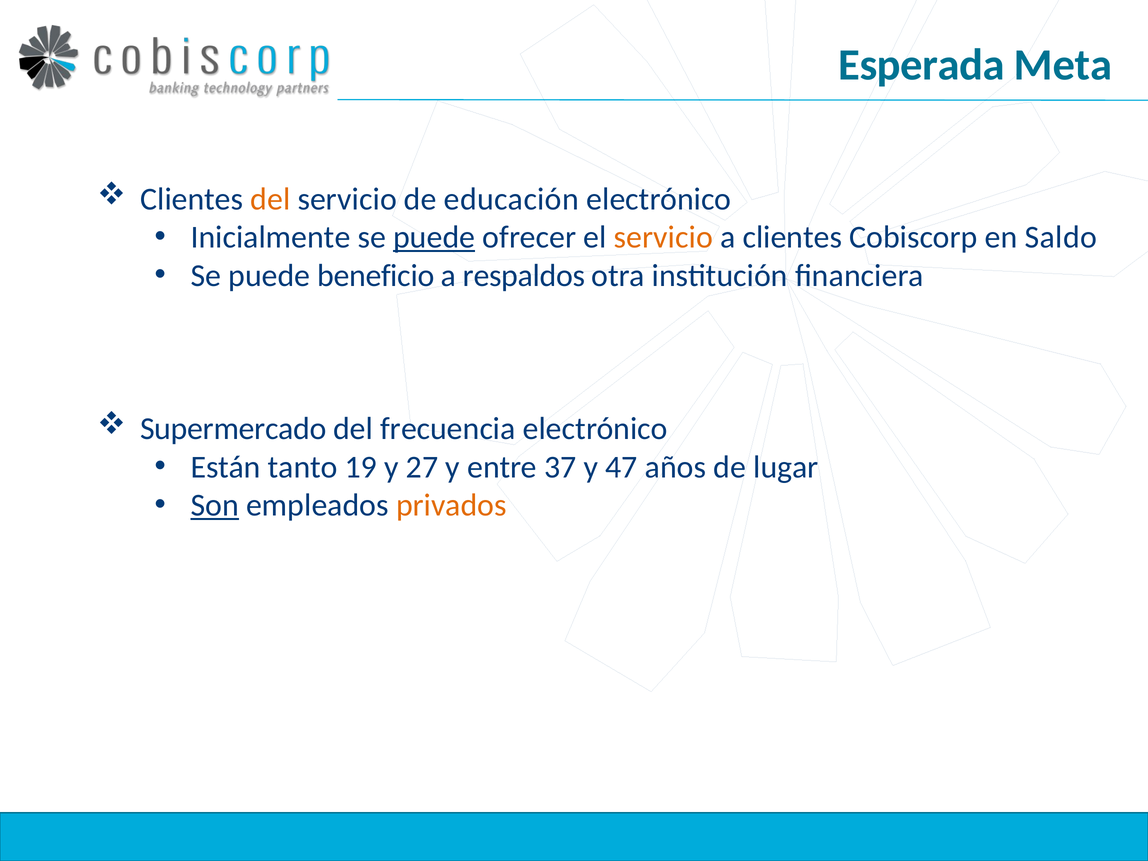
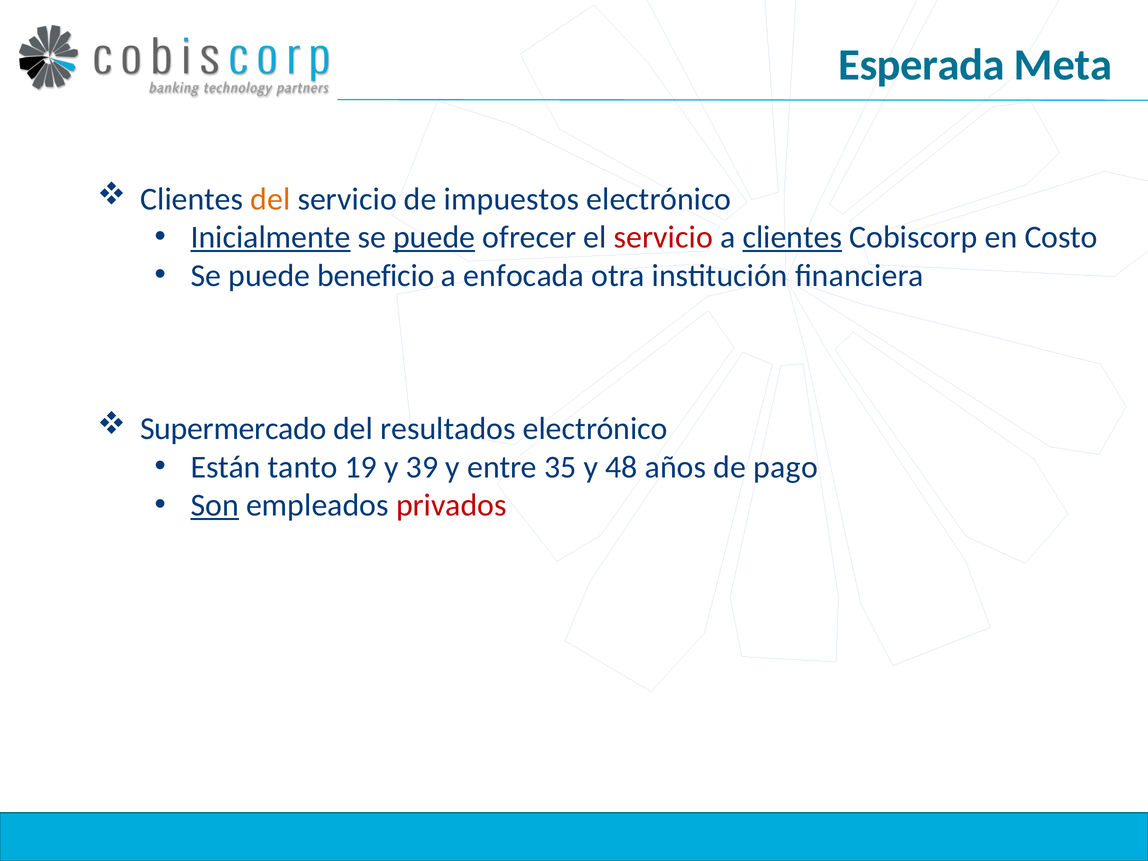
educación: educación -> impuestos
Inicialmente underline: none -> present
servicio at (663, 237) colour: orange -> red
clientes at (792, 237) underline: none -> present
Saldo: Saldo -> Costo
respaldos: respaldos -> enfocada
frecuencia: frecuencia -> resultados
27: 27 -> 39
37: 37 -> 35
47: 47 -> 48
lugar: lugar -> pago
privados colour: orange -> red
